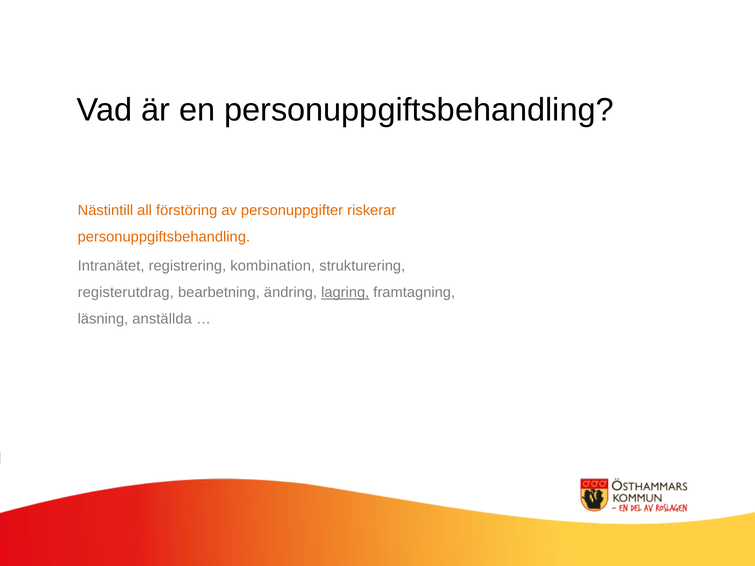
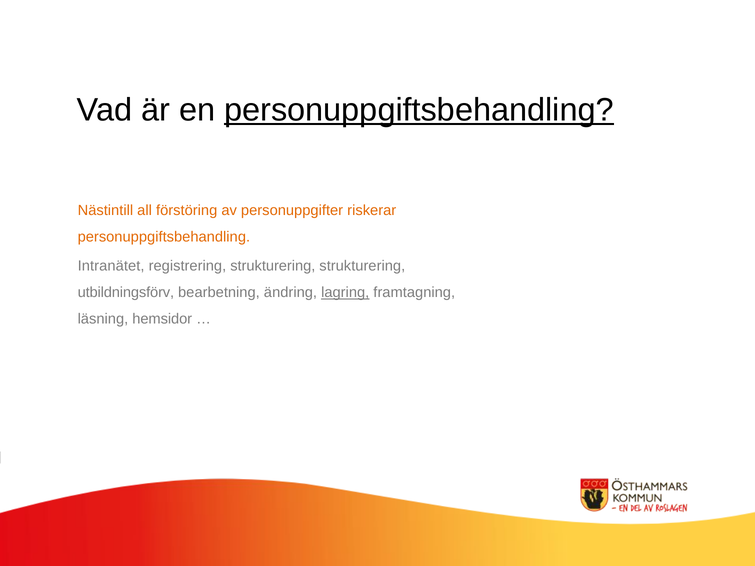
personuppgiftsbehandling at (419, 110) underline: none -> present
registrering kombination: kombination -> strukturering
registerutdrag: registerutdrag -> utbildningsförv
anställda: anställda -> hemsidor
